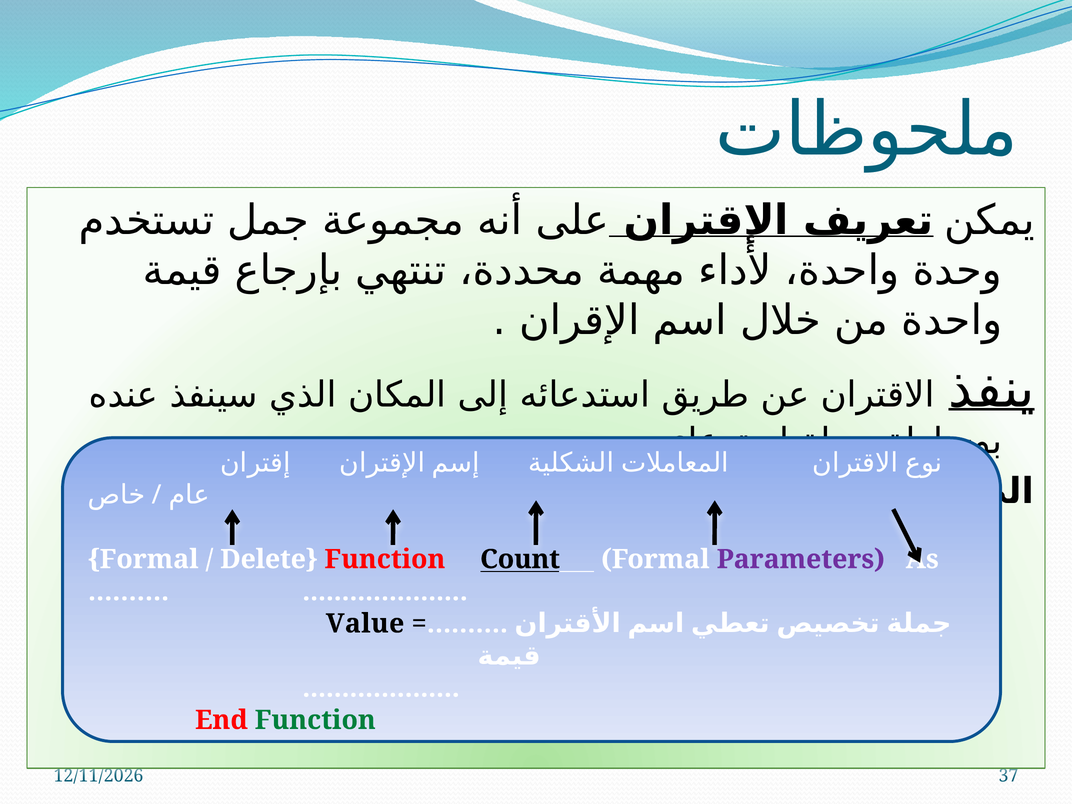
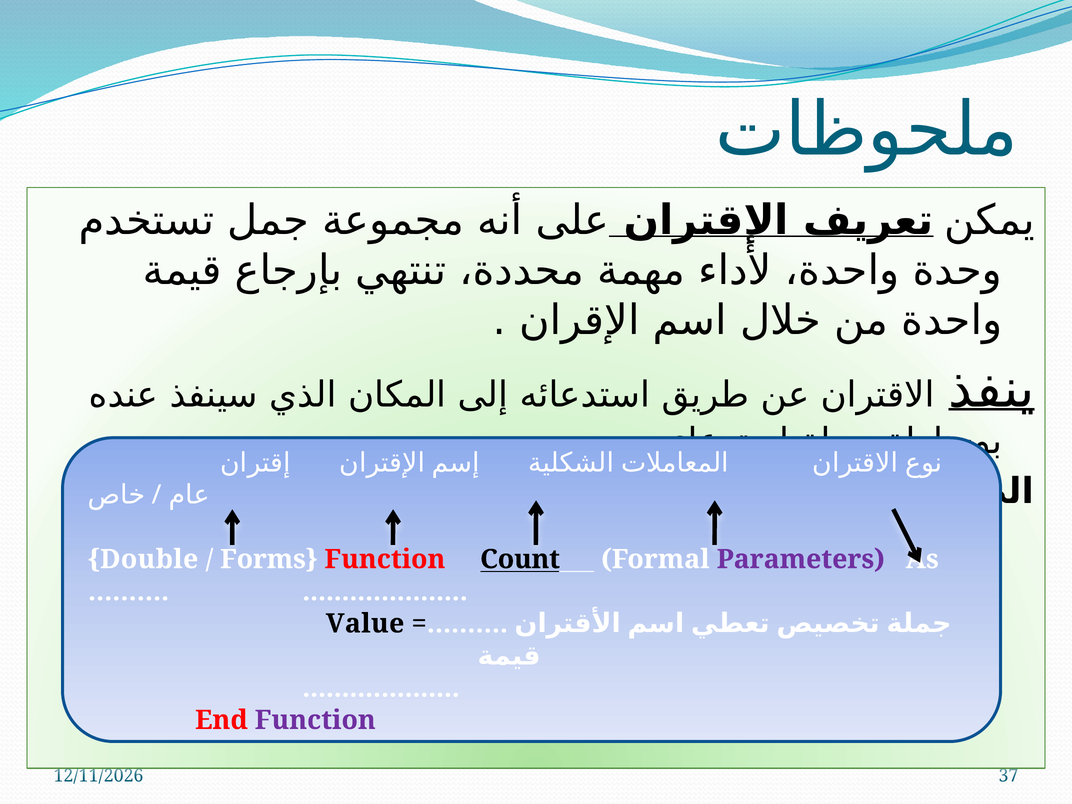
Formal at (143, 559): Formal -> Double
Delete: Delete -> Forms
Function at (315, 720) colour: green -> purple
